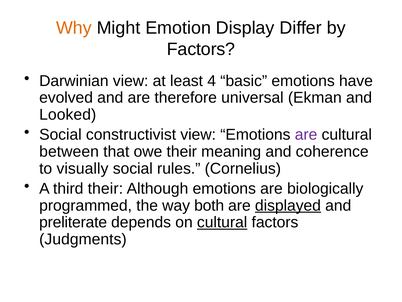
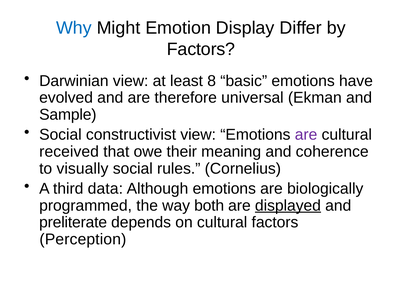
Why colour: orange -> blue
4: 4 -> 8
Looked: Looked -> Sample
between: between -> received
third their: their -> data
cultural at (222, 222) underline: present -> none
Judgments: Judgments -> Perception
